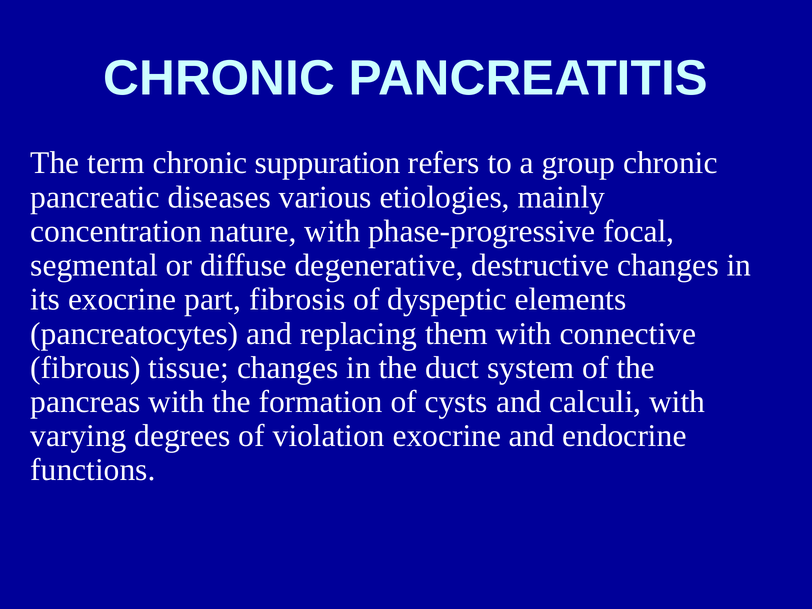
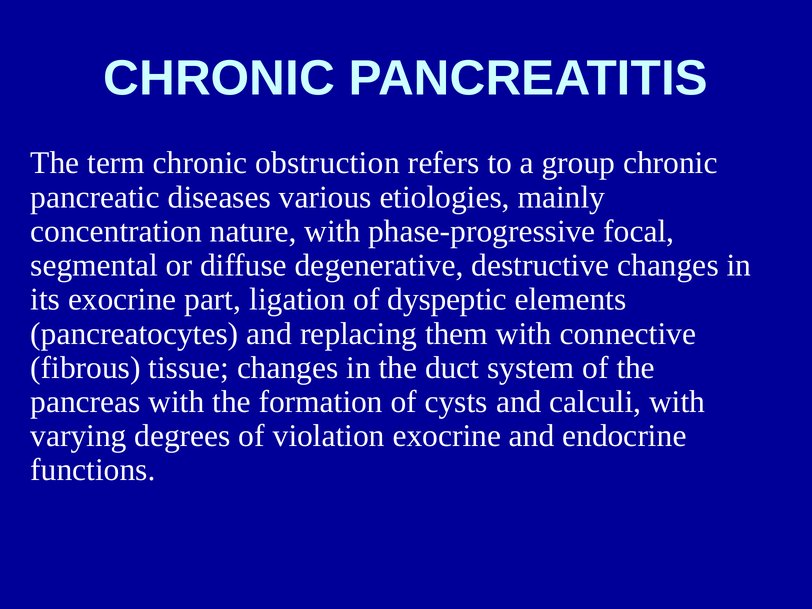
suppuration: suppuration -> obstruction
fibrosis: fibrosis -> ligation
